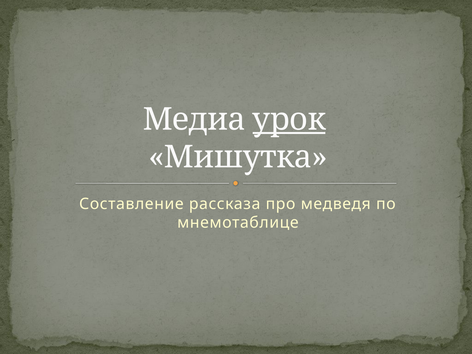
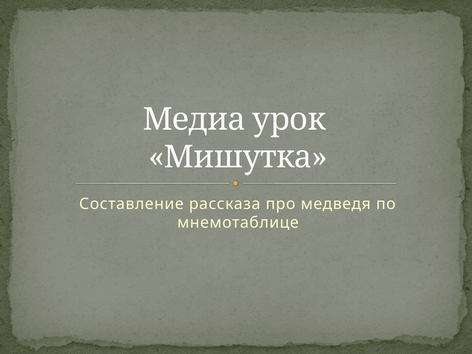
урок underline: present -> none
